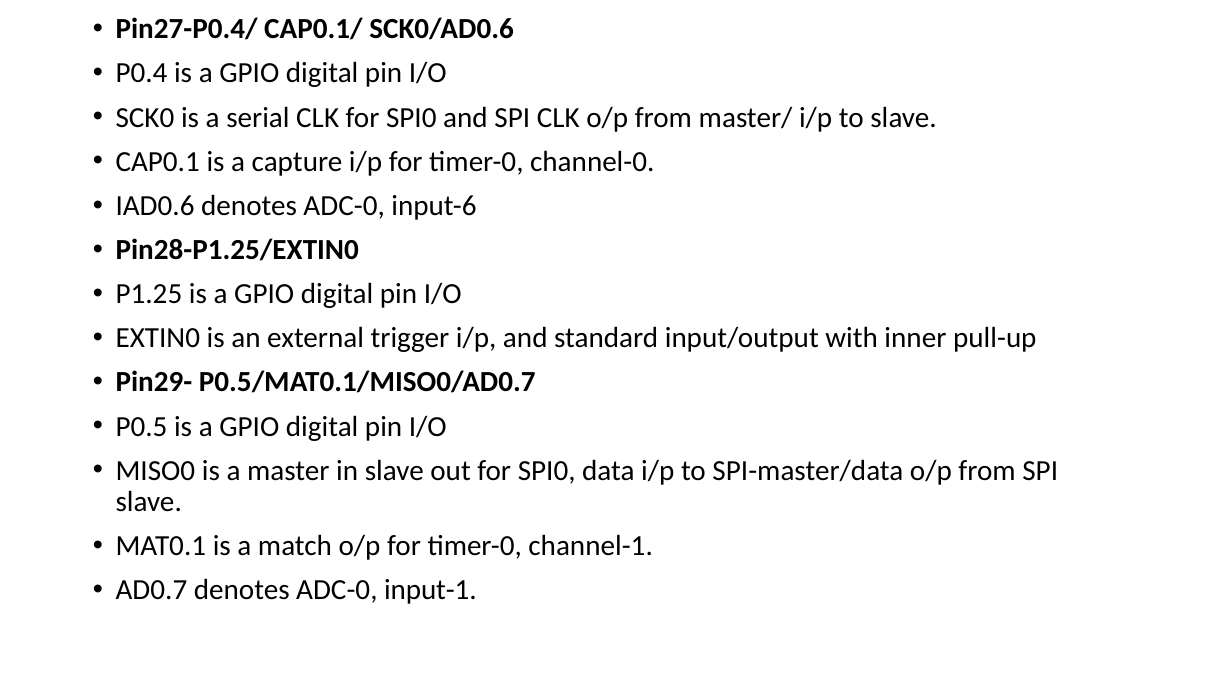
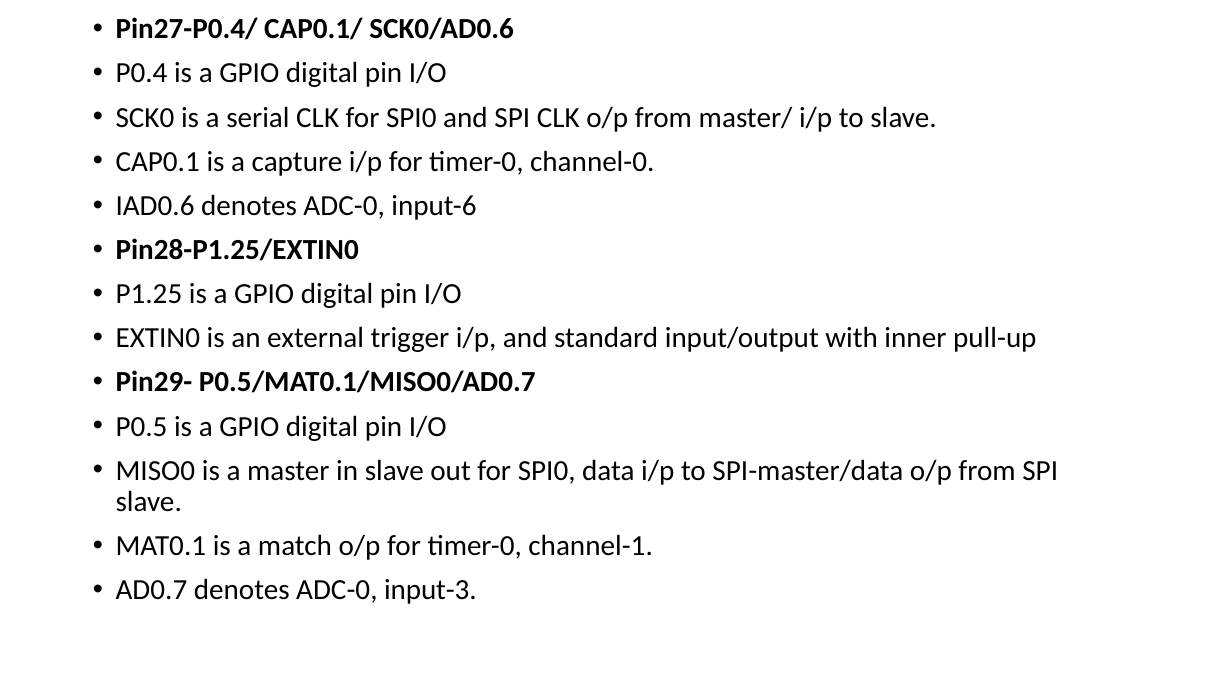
input-1: input-1 -> input-3
